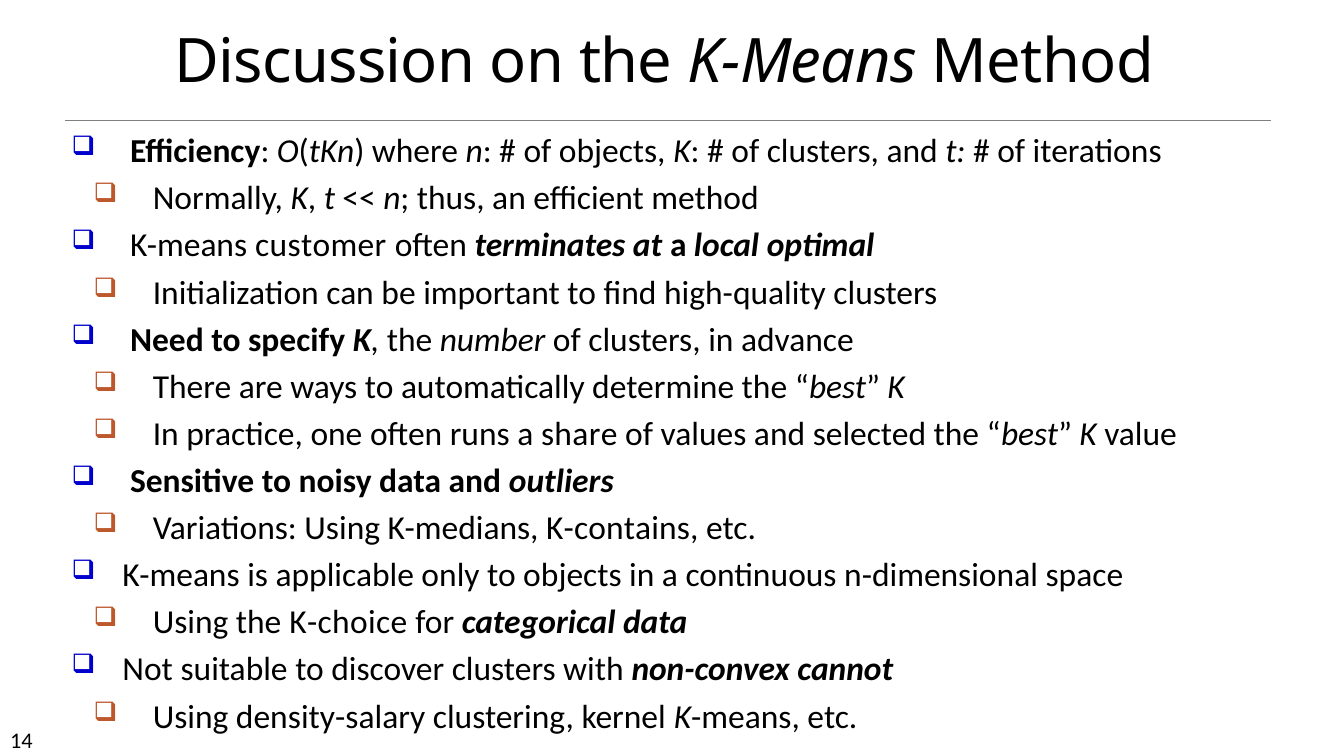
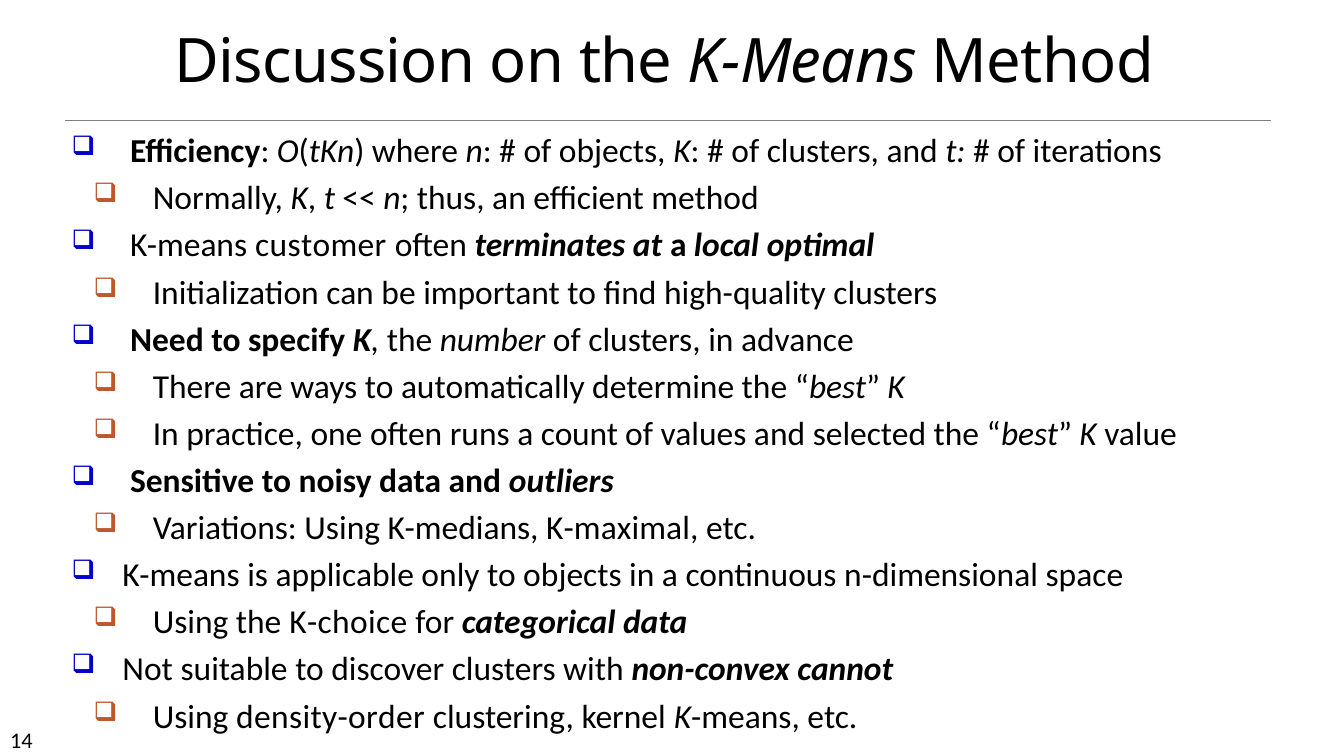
share: share -> count
K-contains: K-contains -> K-maximal
density-salary: density-salary -> density-order
